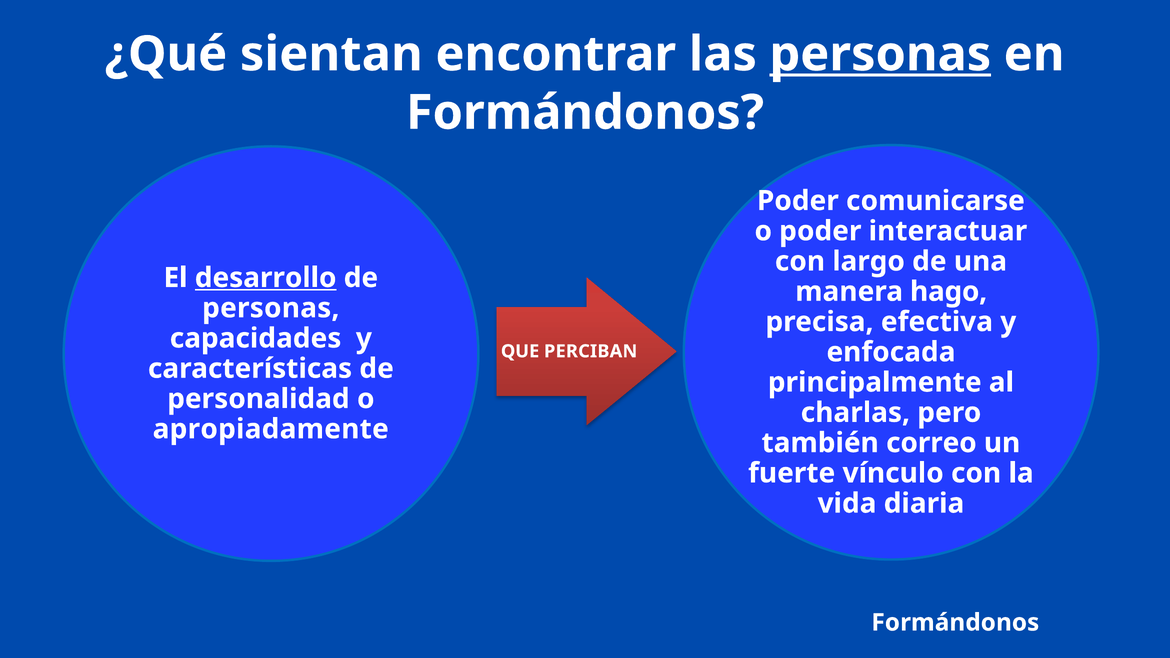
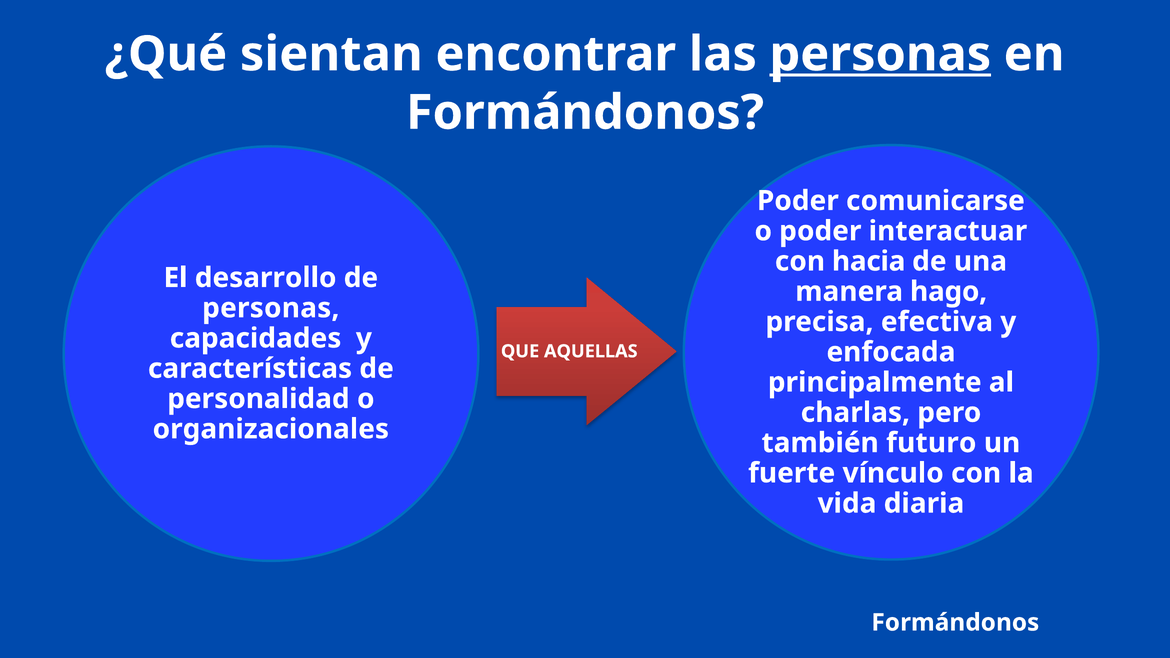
largo: largo -> hacia
desarrollo underline: present -> none
PERCIBAN: PERCIBAN -> AQUELLAS
apropiadamente: apropiadamente -> organizacionales
correo: correo -> futuro
